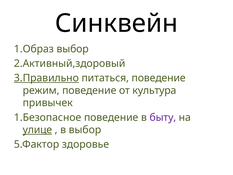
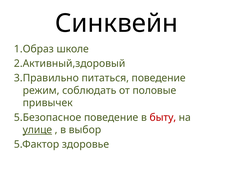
1.Образ выбор: выбор -> школе
3.Правильно underline: present -> none
режим поведение: поведение -> соблюдать
культура: культура -> половые
1.Безопасное: 1.Безопасное -> 5.Безопасное
быту colour: purple -> red
